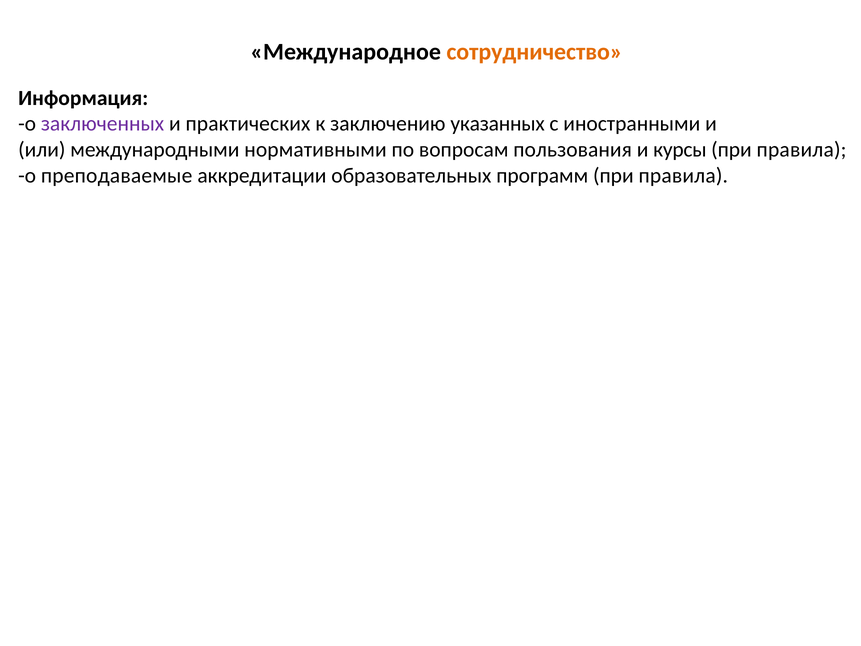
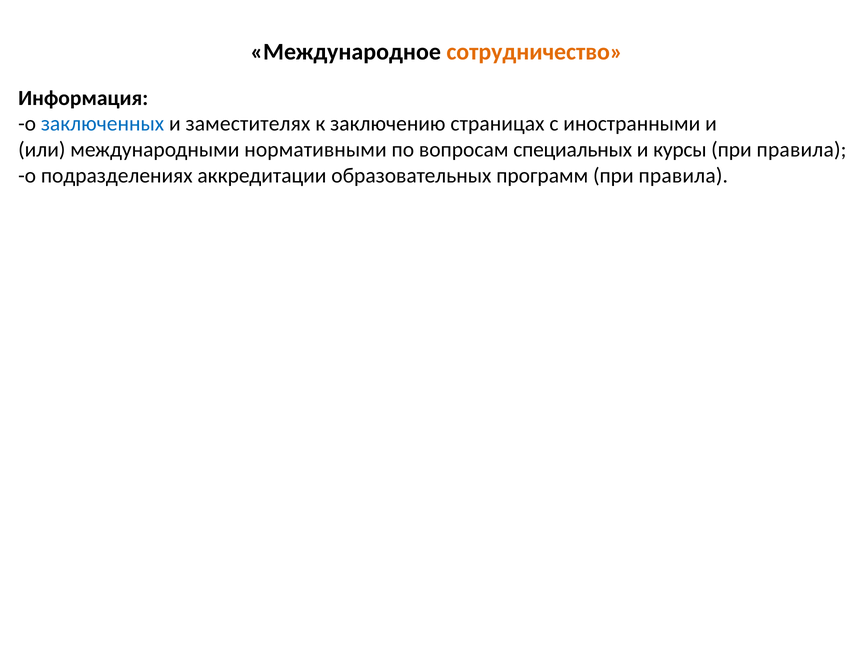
заключенных colour: purple -> blue
практических: практических -> заместителях
указанных: указанных -> страницах
пользования: пользования -> специальных
преподаваемые: преподаваемые -> подразделениях
